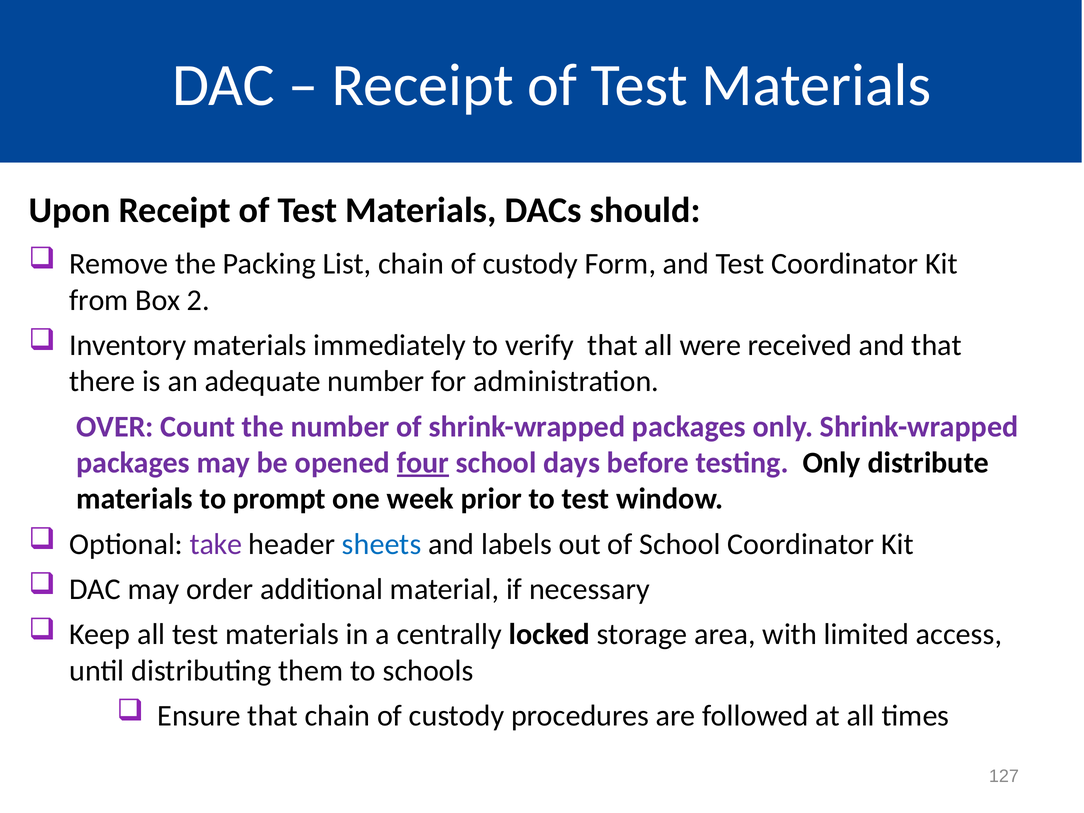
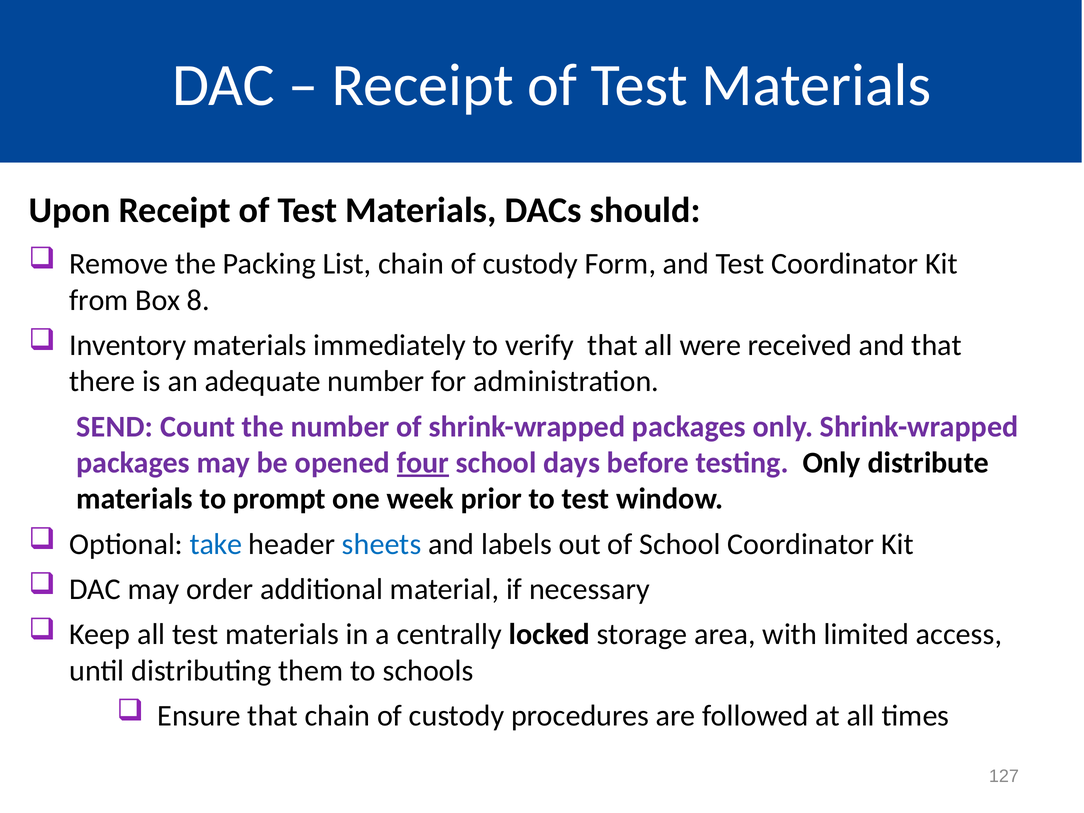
2: 2 -> 8
OVER: OVER -> SEND
take colour: purple -> blue
